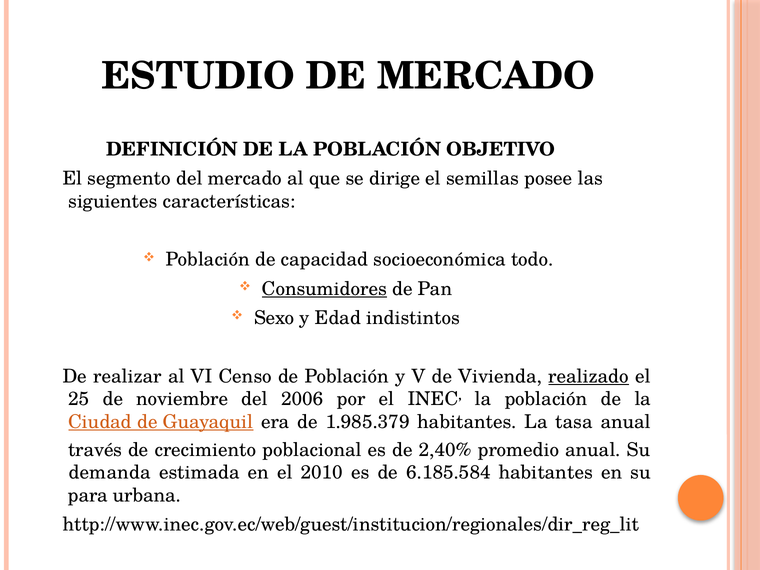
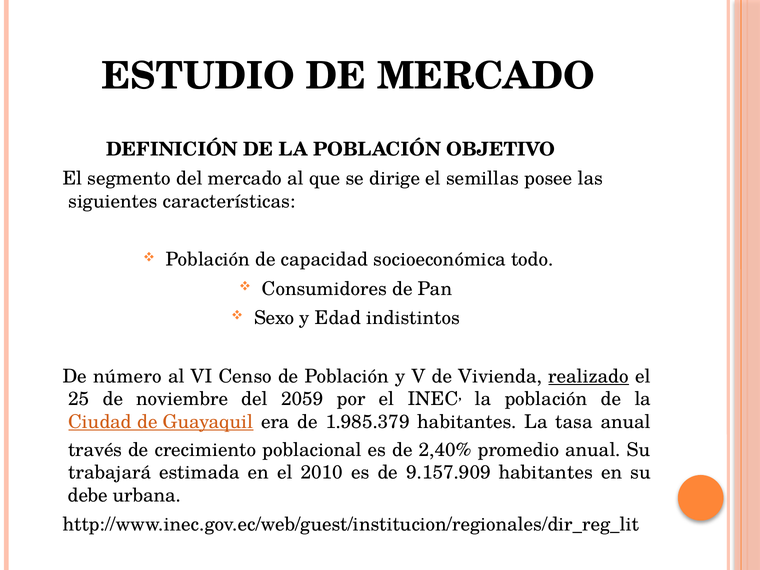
Consumidores underline: present -> none
realizar: realizar -> número
2006: 2006 -> 2059
demanda: demanda -> trabajará
6.185.584: 6.185.584 -> 9.157.909
para: para -> debe
